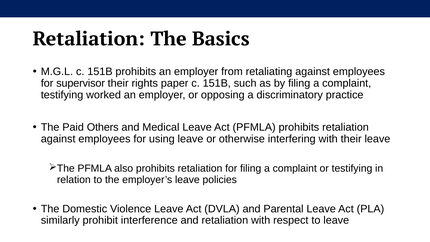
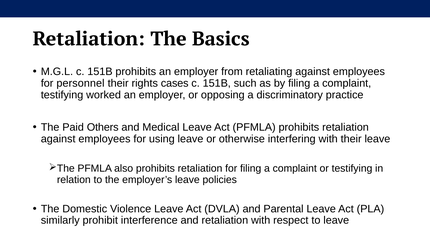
supervisor: supervisor -> personnel
paper: paper -> cases
